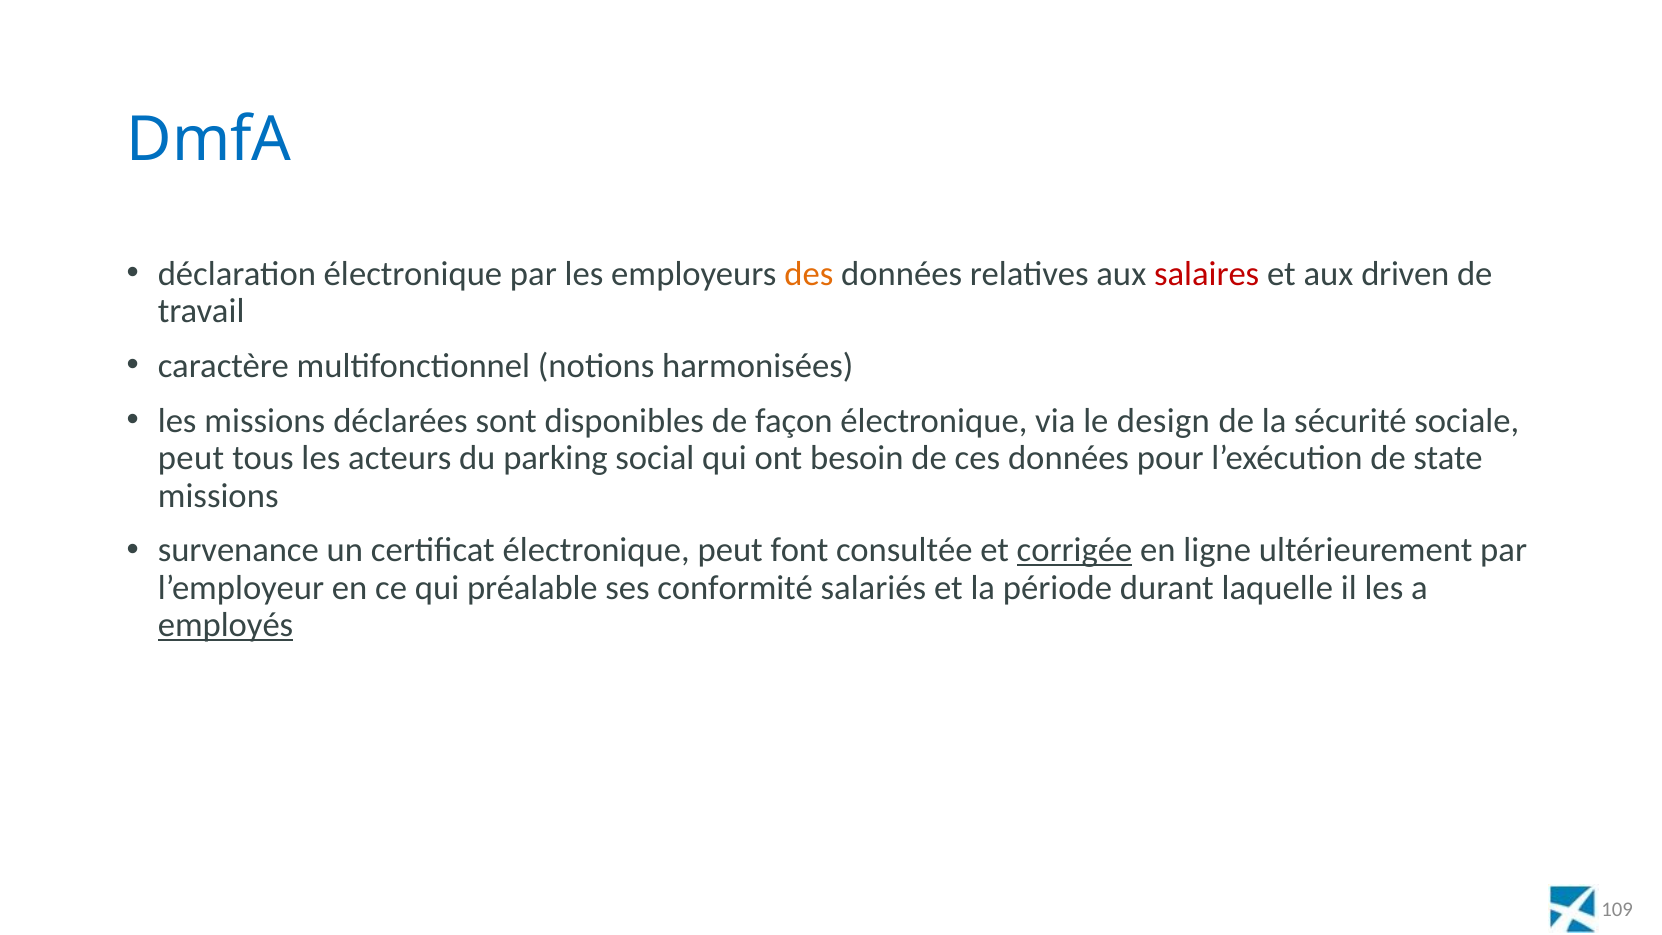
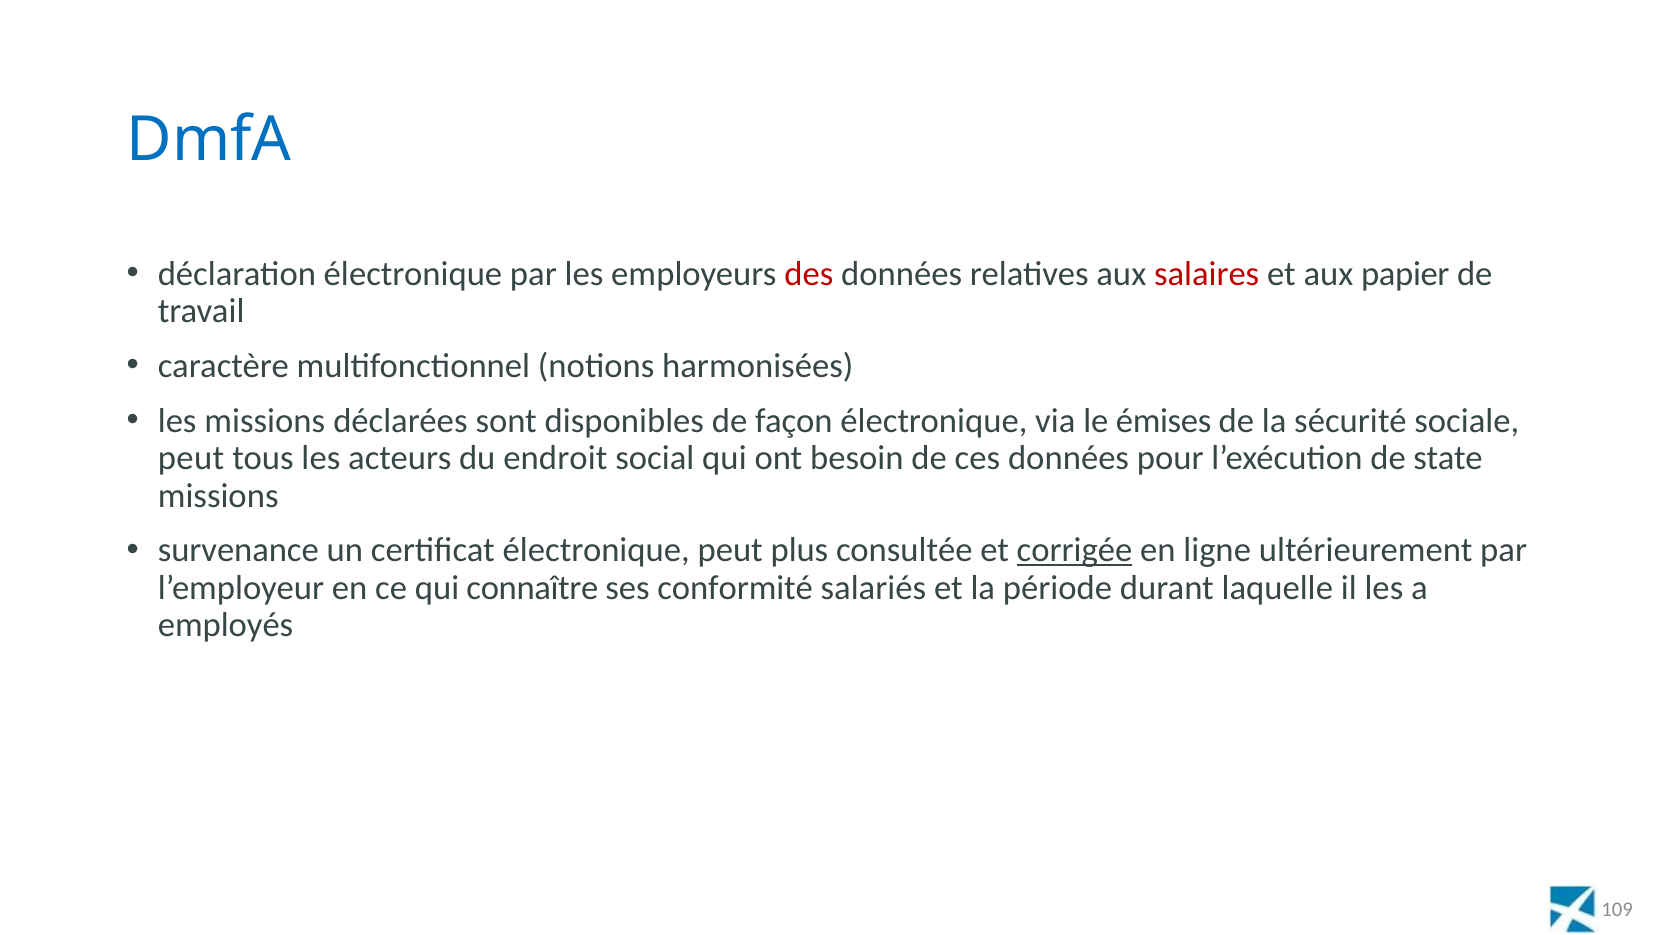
des colour: orange -> red
driven: driven -> papier
design: design -> émises
parking: parking -> endroit
font: font -> plus
préalable: préalable -> connaître
employés underline: present -> none
